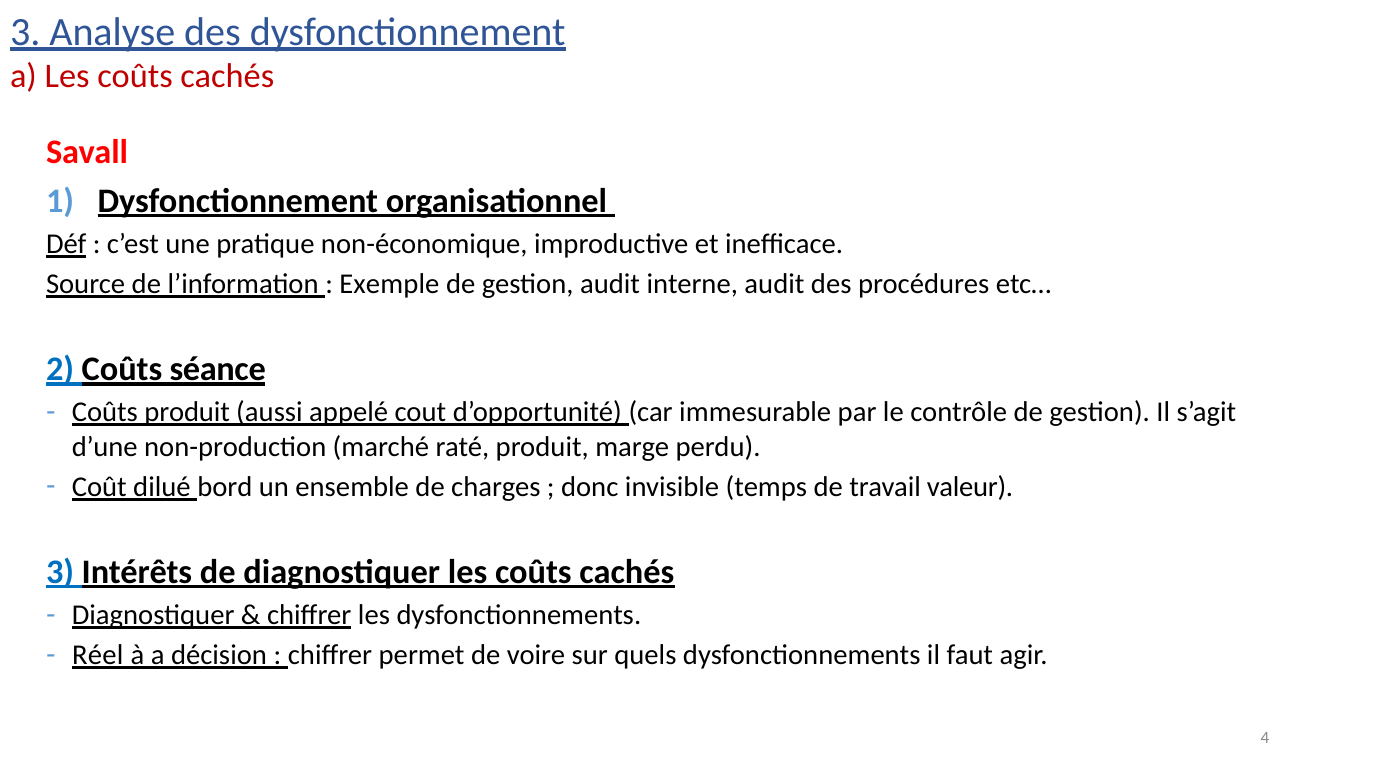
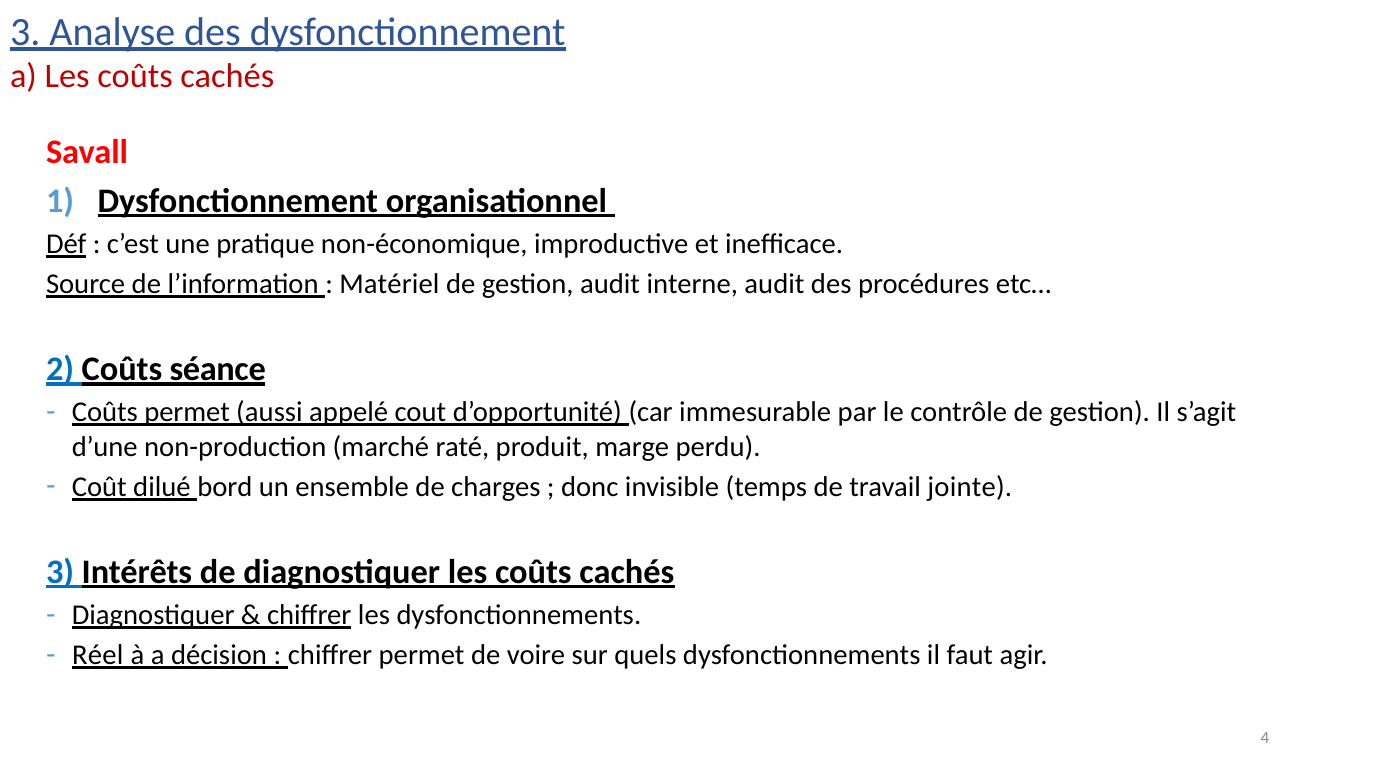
Exemple: Exemple -> Matériel
Coûts produit: produit -> permet
valeur: valeur -> jointe
